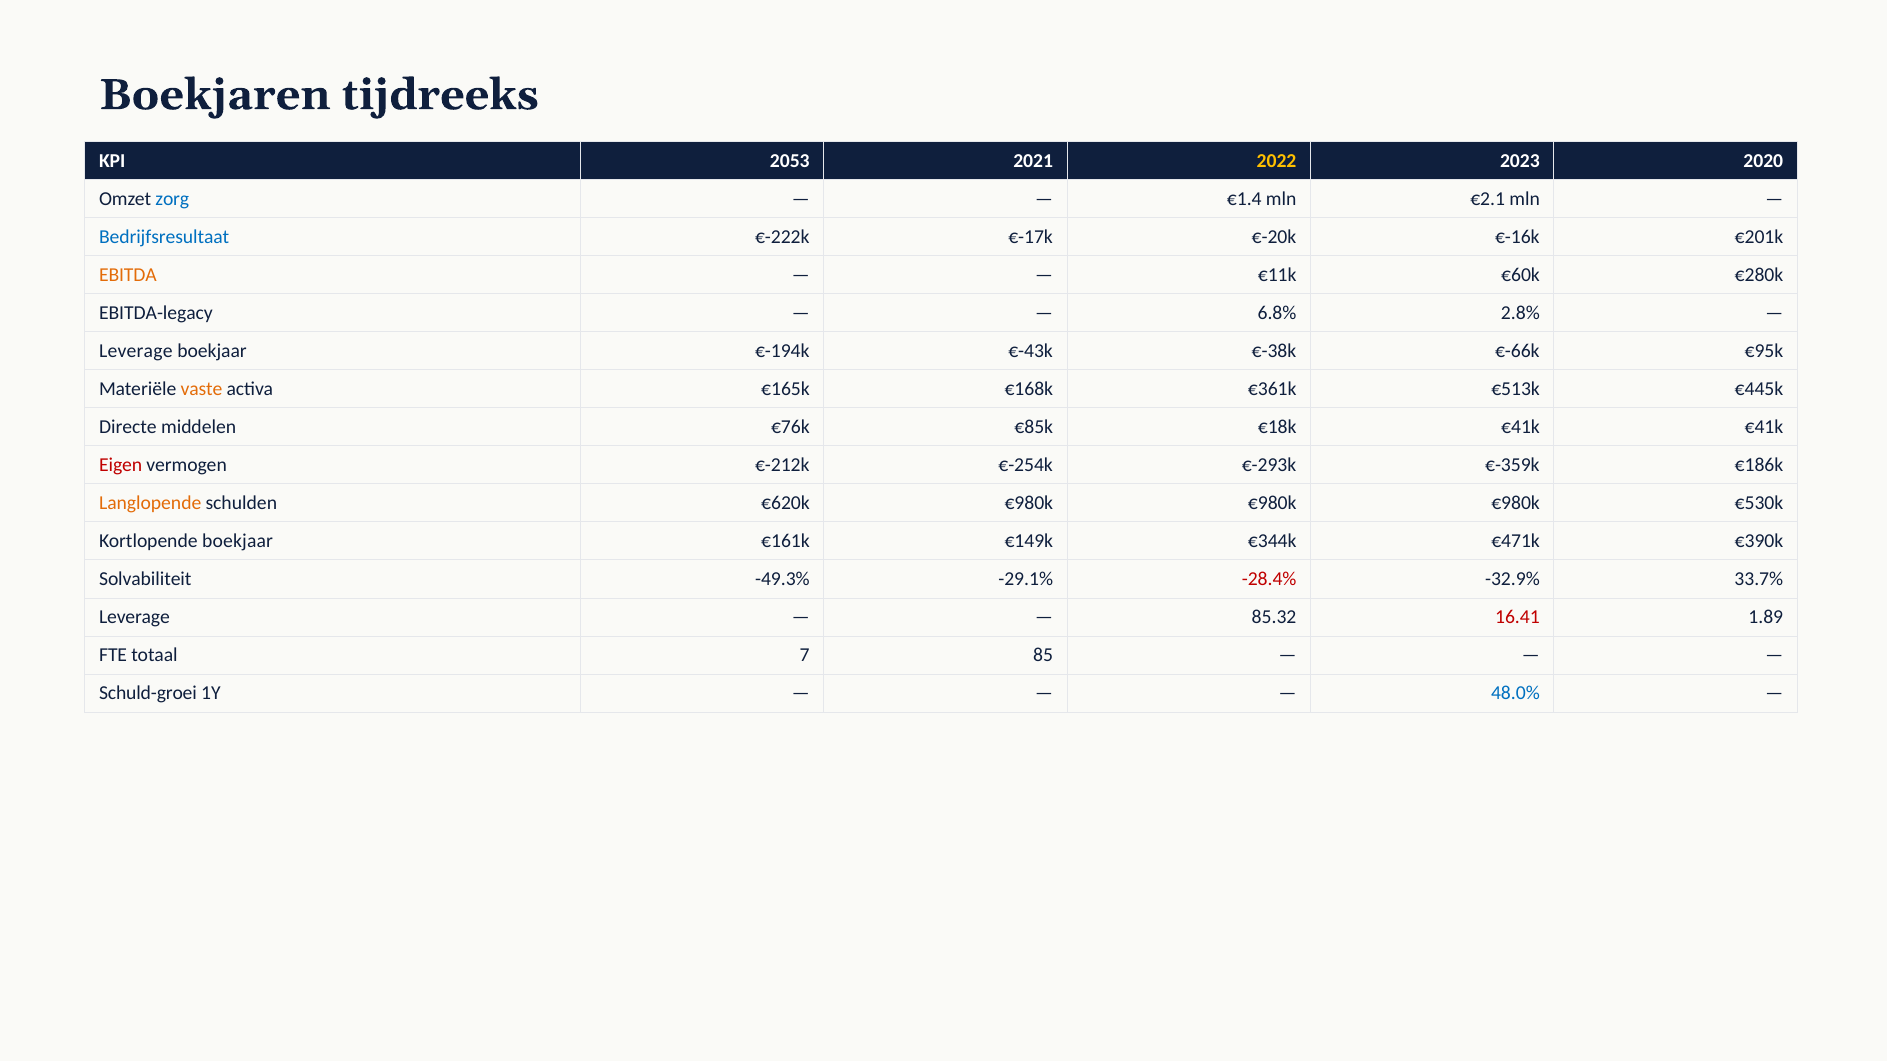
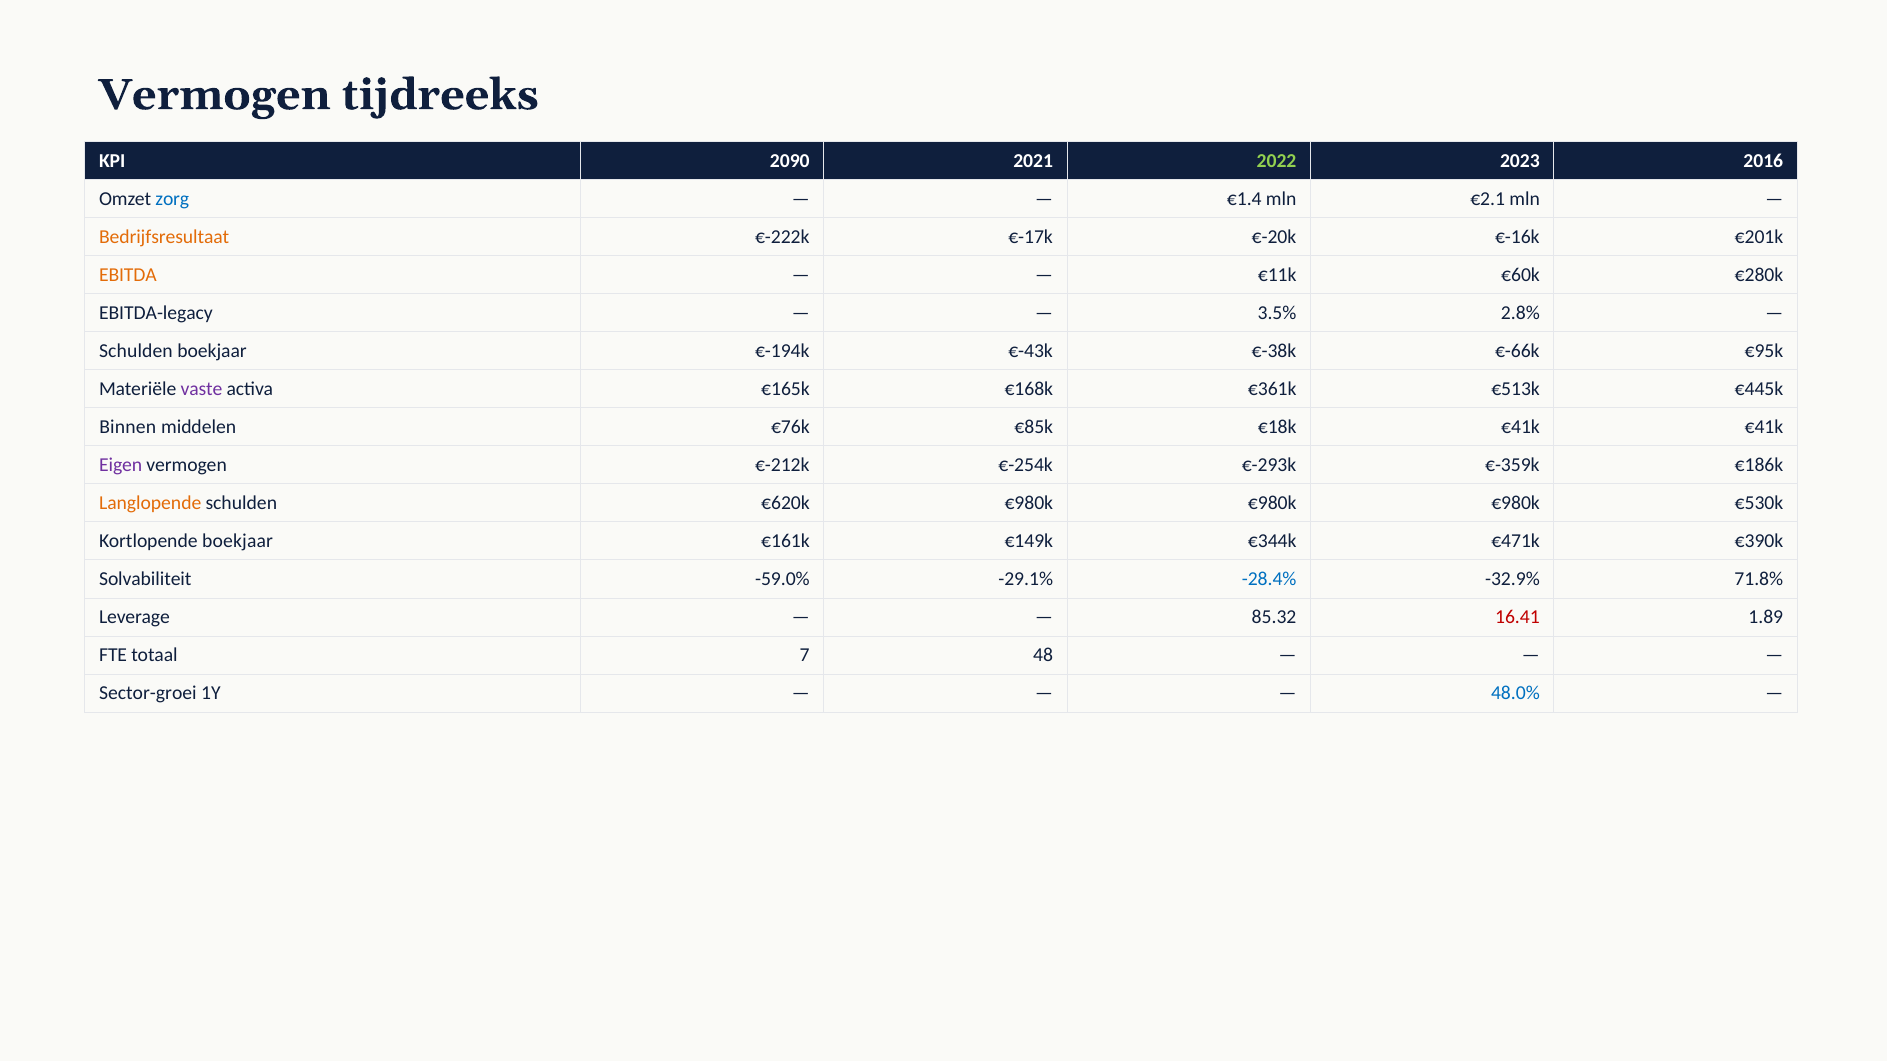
Boekjaren at (215, 95): Boekjaren -> Vermogen
2053: 2053 -> 2090
2022 colour: yellow -> light green
2020: 2020 -> 2016
Bedrijfsresultaat colour: blue -> orange
6.8%: 6.8% -> 3.5%
Leverage at (136, 351): Leverage -> Schulden
vaste colour: orange -> purple
Directe: Directe -> Binnen
Eigen colour: red -> purple
-49.3%: -49.3% -> -59.0%
-28.4% colour: red -> blue
33.7%: 33.7% -> 71.8%
85: 85 -> 48
Schuld-groei: Schuld-groei -> Sector-groei
